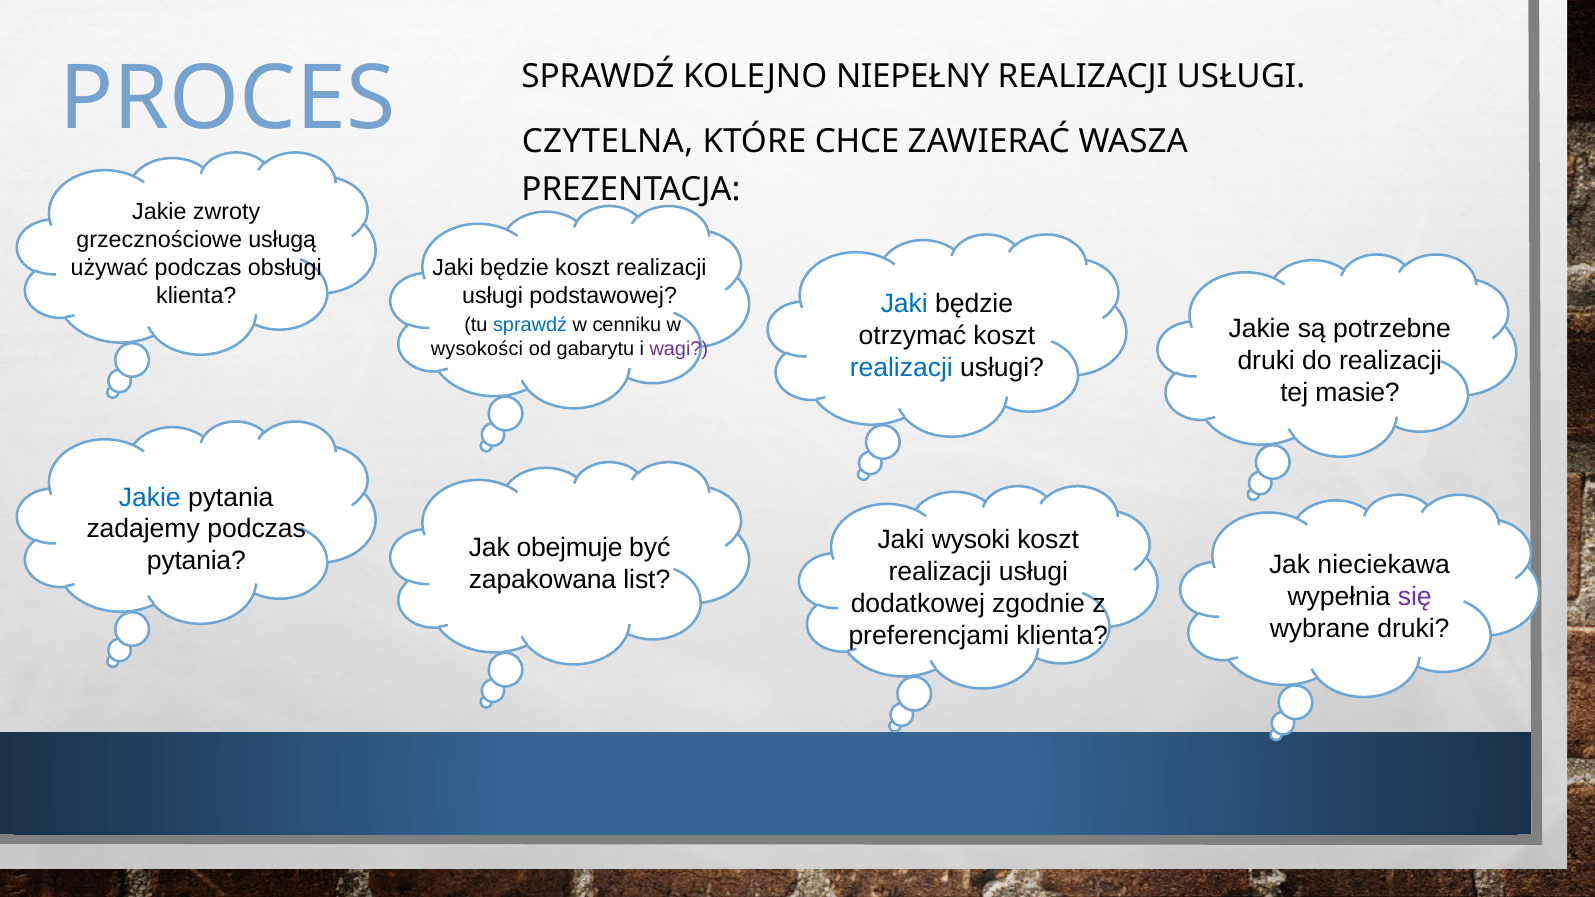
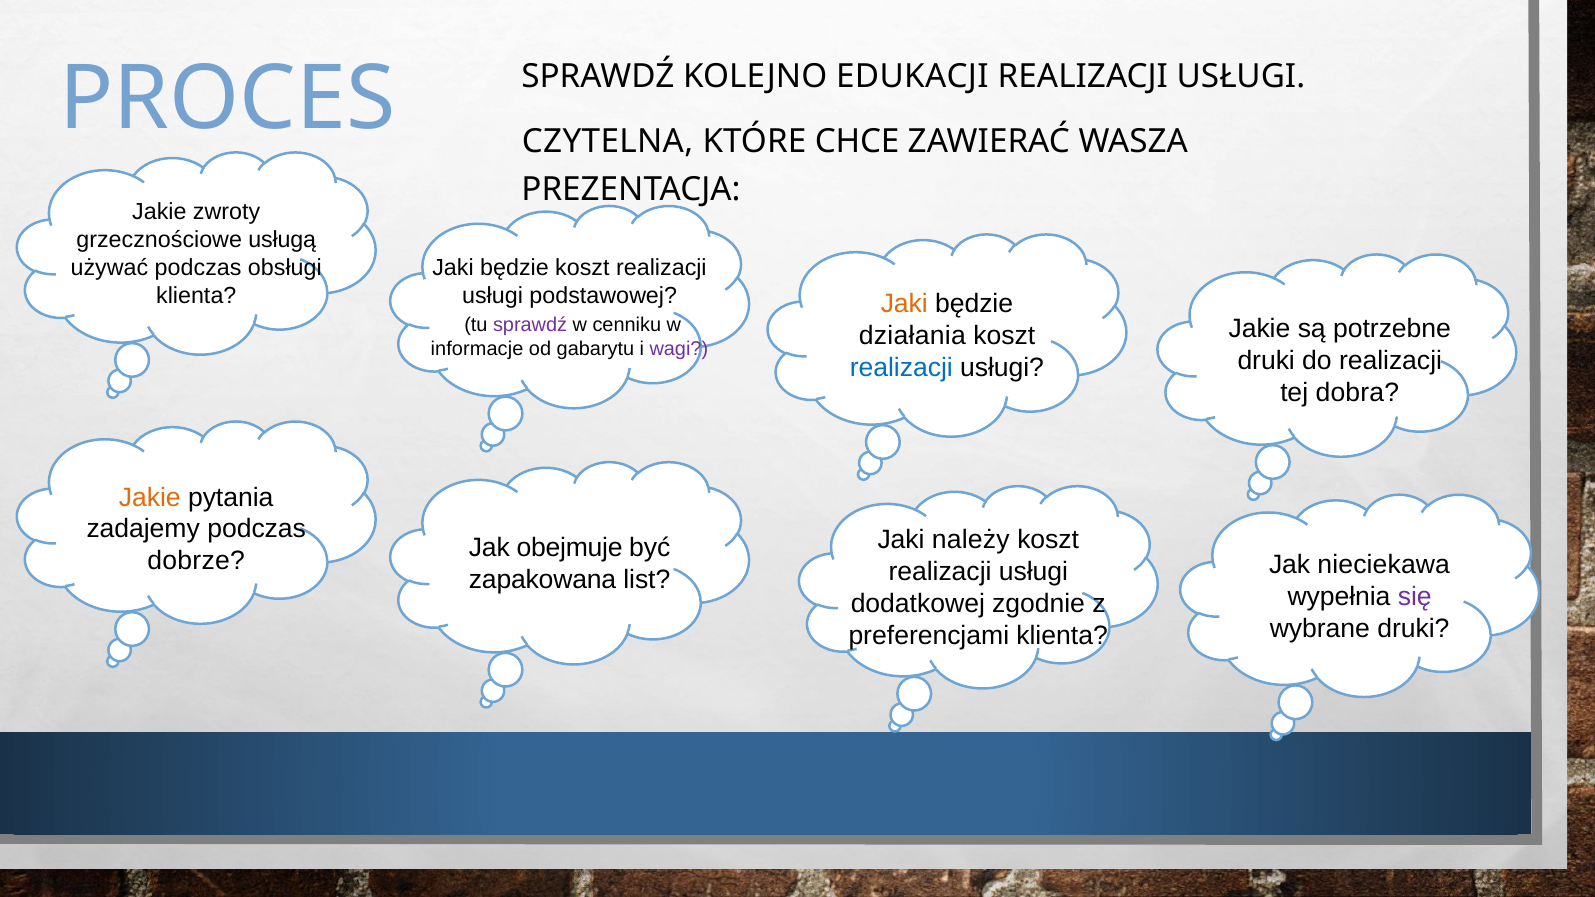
NIEPEŁNY: NIEPEŁNY -> EDUKACJI
Jaki at (904, 304) colour: blue -> orange
sprawdź at (530, 325) colour: blue -> purple
otrzymać: otrzymać -> działania
wysokości: wysokości -> informacje
masie: masie -> dobra
Jakie at (150, 497) colour: blue -> orange
wysoki: wysoki -> należy
pytania at (196, 561): pytania -> dobrze
